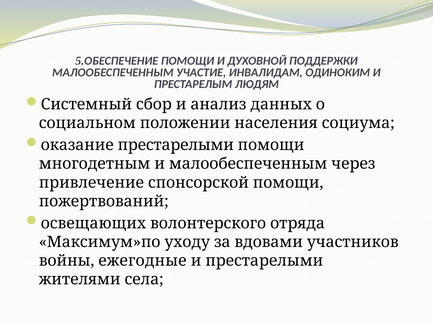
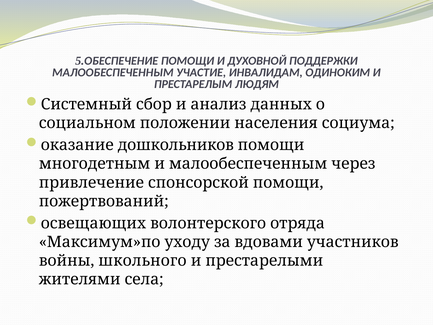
оказание престарелыми: престарелыми -> дошкольников
ежегодные: ежегодные -> школьного
